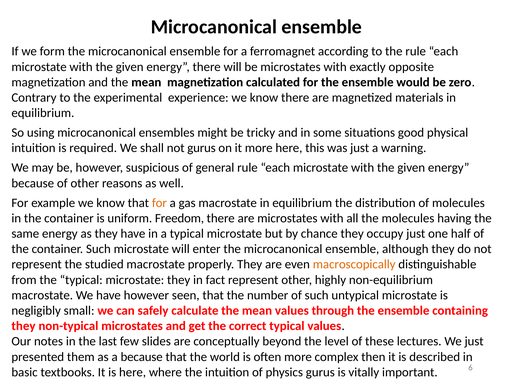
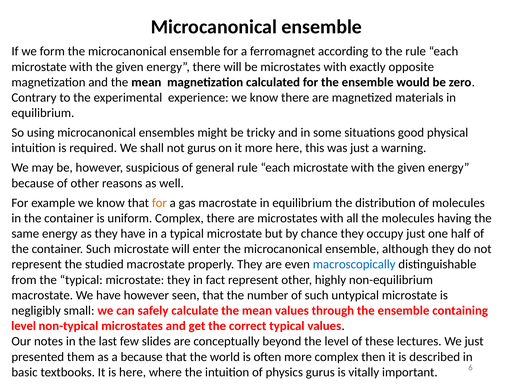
uniform Freedom: Freedom -> Complex
macroscopically colour: orange -> blue
they at (24, 326): they -> level
